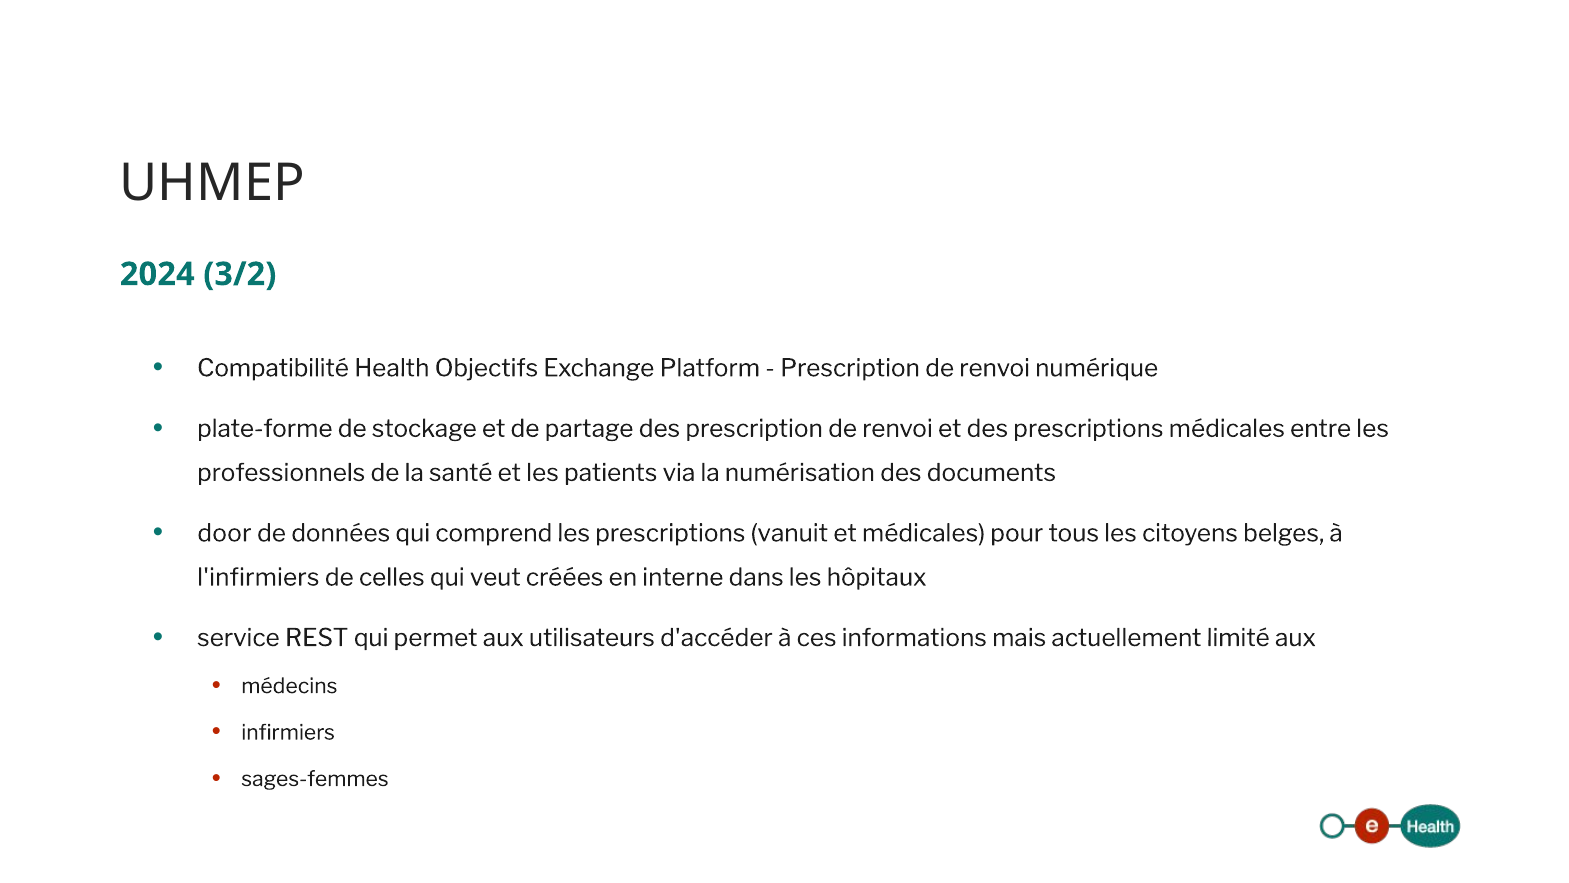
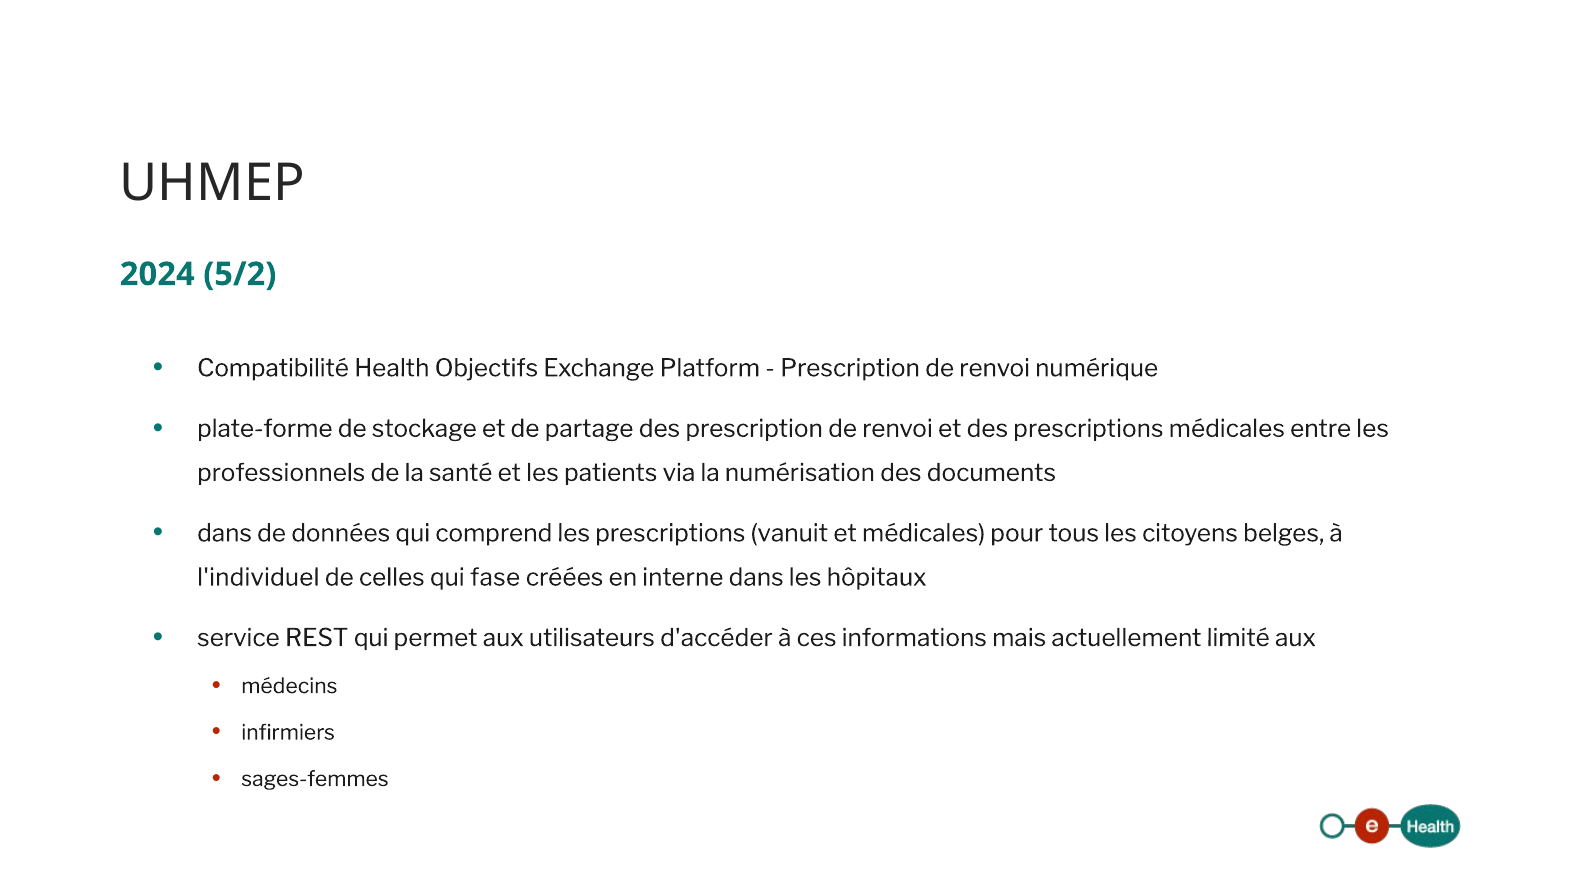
3/2: 3/2 -> 5/2
door at (224, 533): door -> dans
l'infirmiers: l'infirmiers -> l'individuel
veut: veut -> fase
